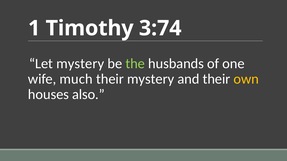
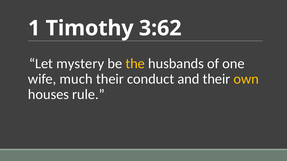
3:74: 3:74 -> 3:62
the colour: light green -> yellow
their mystery: mystery -> conduct
also: also -> rule
